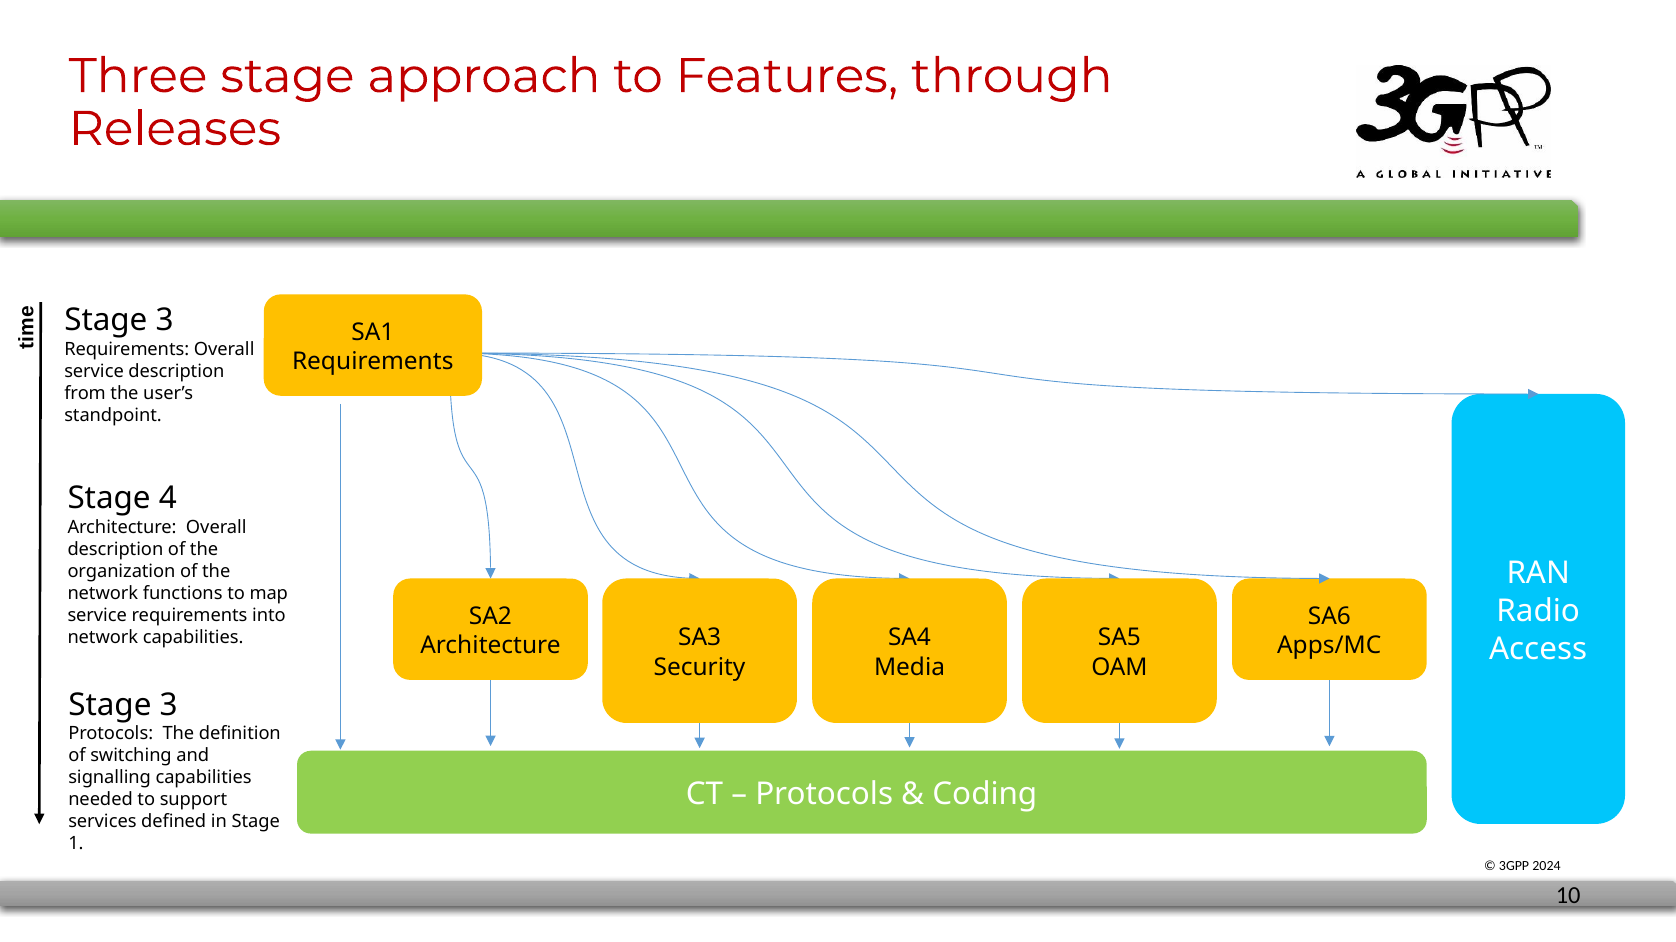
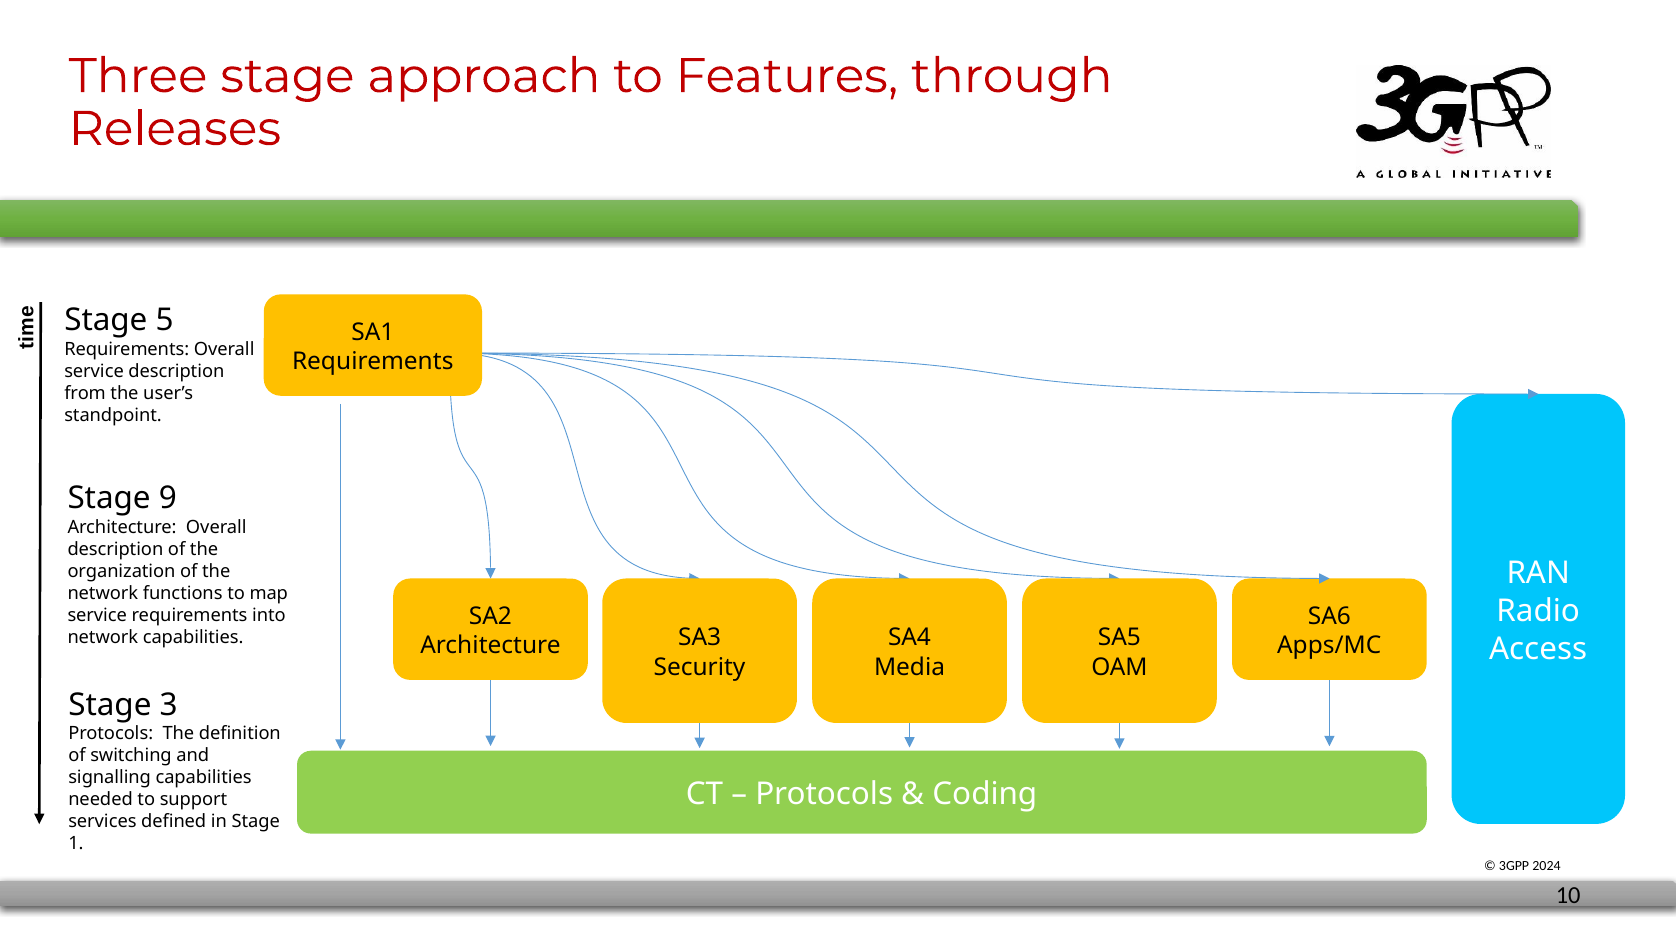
3 at (165, 321): 3 -> 5
4: 4 -> 9
